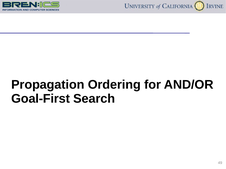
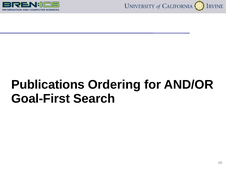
Propagation: Propagation -> Publications
